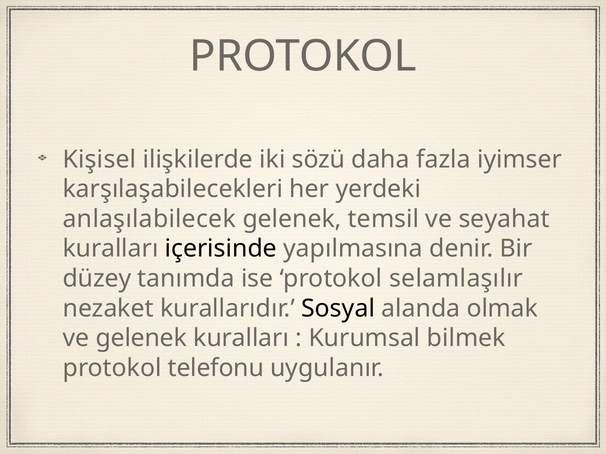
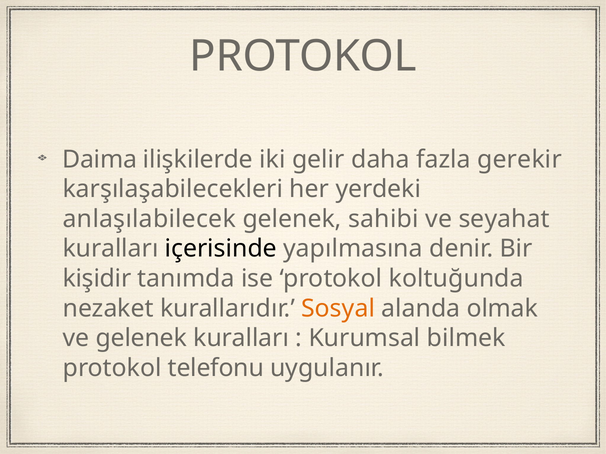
Kişisel: Kişisel -> Daima
sözü: sözü -> gelir
iyimser: iyimser -> gerekir
temsil: temsil -> sahibi
düzey: düzey -> kişidir
selamlaşılır: selamlaşılır -> koltuğunda
Sosyal colour: black -> orange
